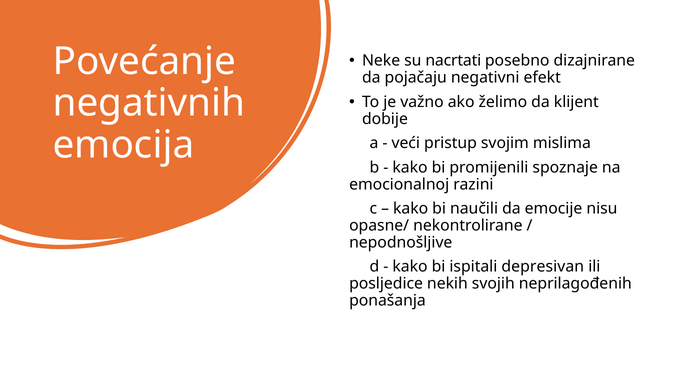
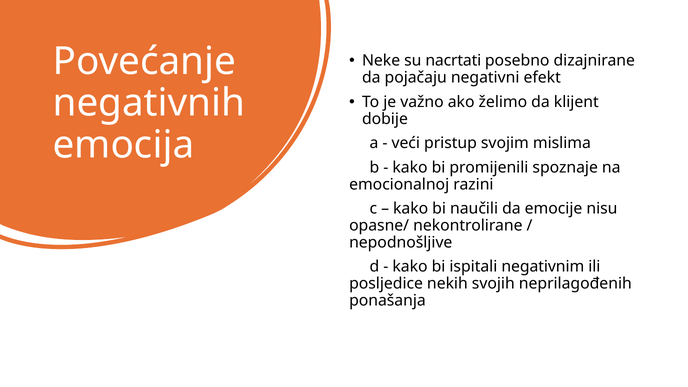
depresivan: depresivan -> negativnim
